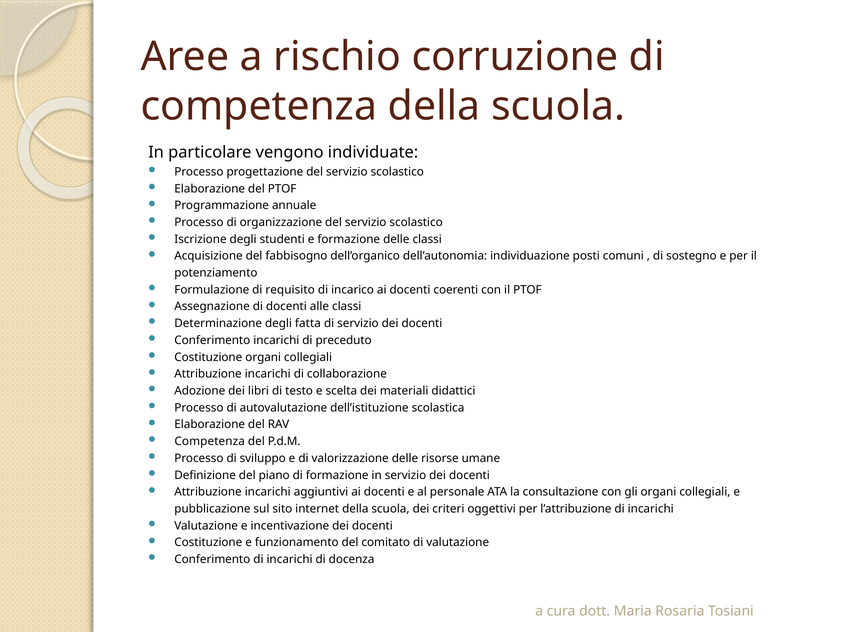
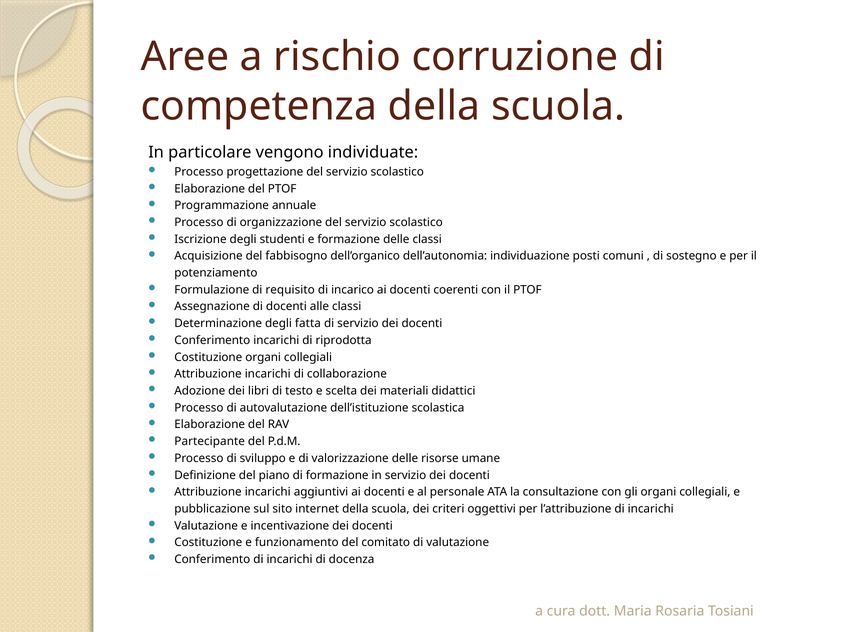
preceduto: preceduto -> riprodotta
Competenza at (210, 442): Competenza -> Partecipante
